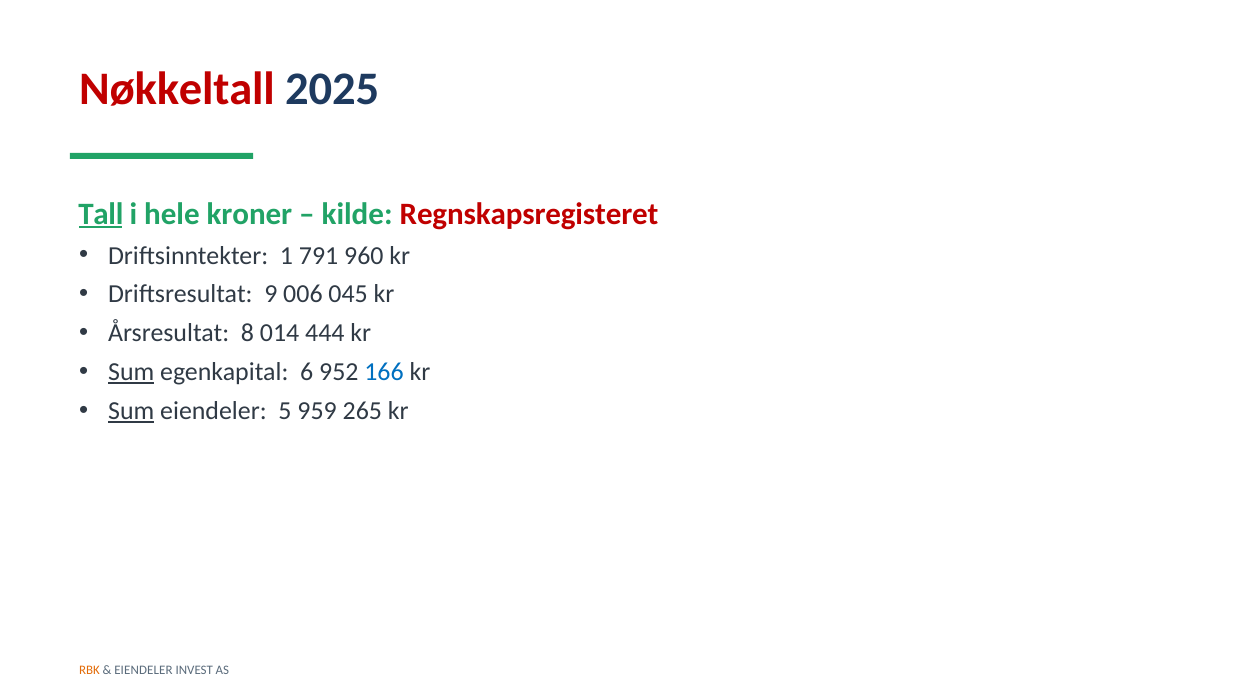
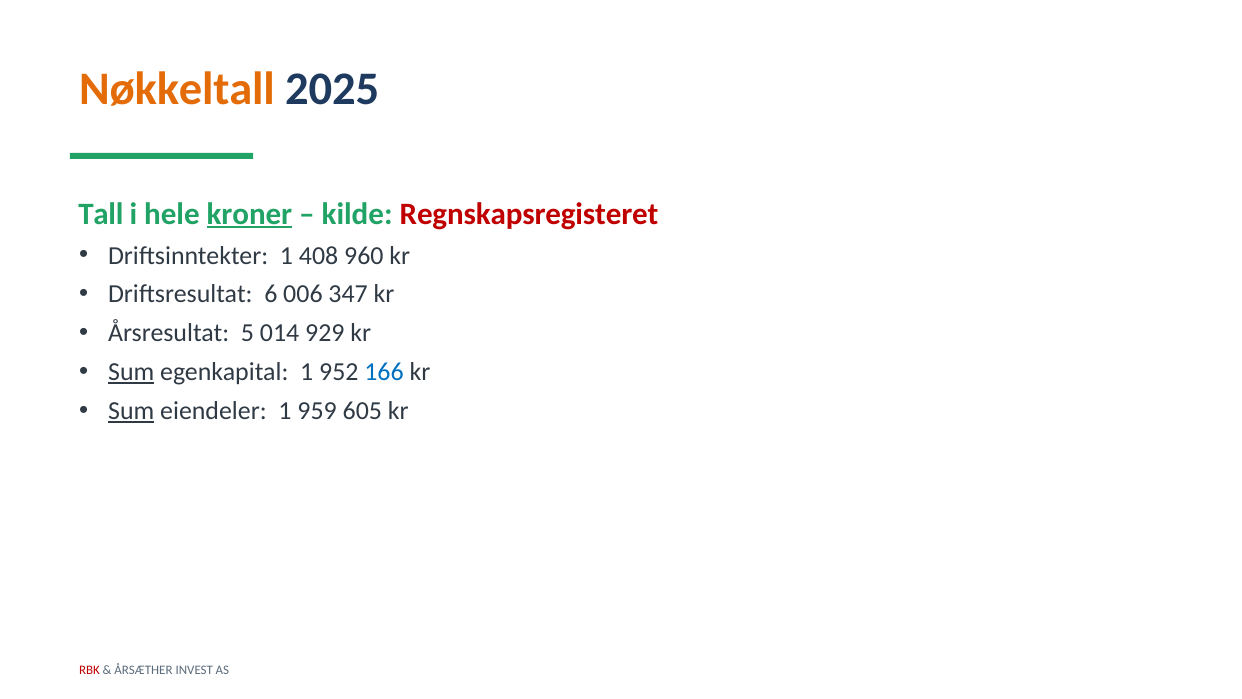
Nøkkeltall colour: red -> orange
Tall underline: present -> none
kroner underline: none -> present
791: 791 -> 408
9: 9 -> 6
045: 045 -> 347
8: 8 -> 5
444: 444 -> 929
egenkapital 6: 6 -> 1
eiendeler 5: 5 -> 1
265: 265 -> 605
RBK colour: orange -> red
EIENDELER at (143, 670): EIENDELER -> ÅRSÆTHER
